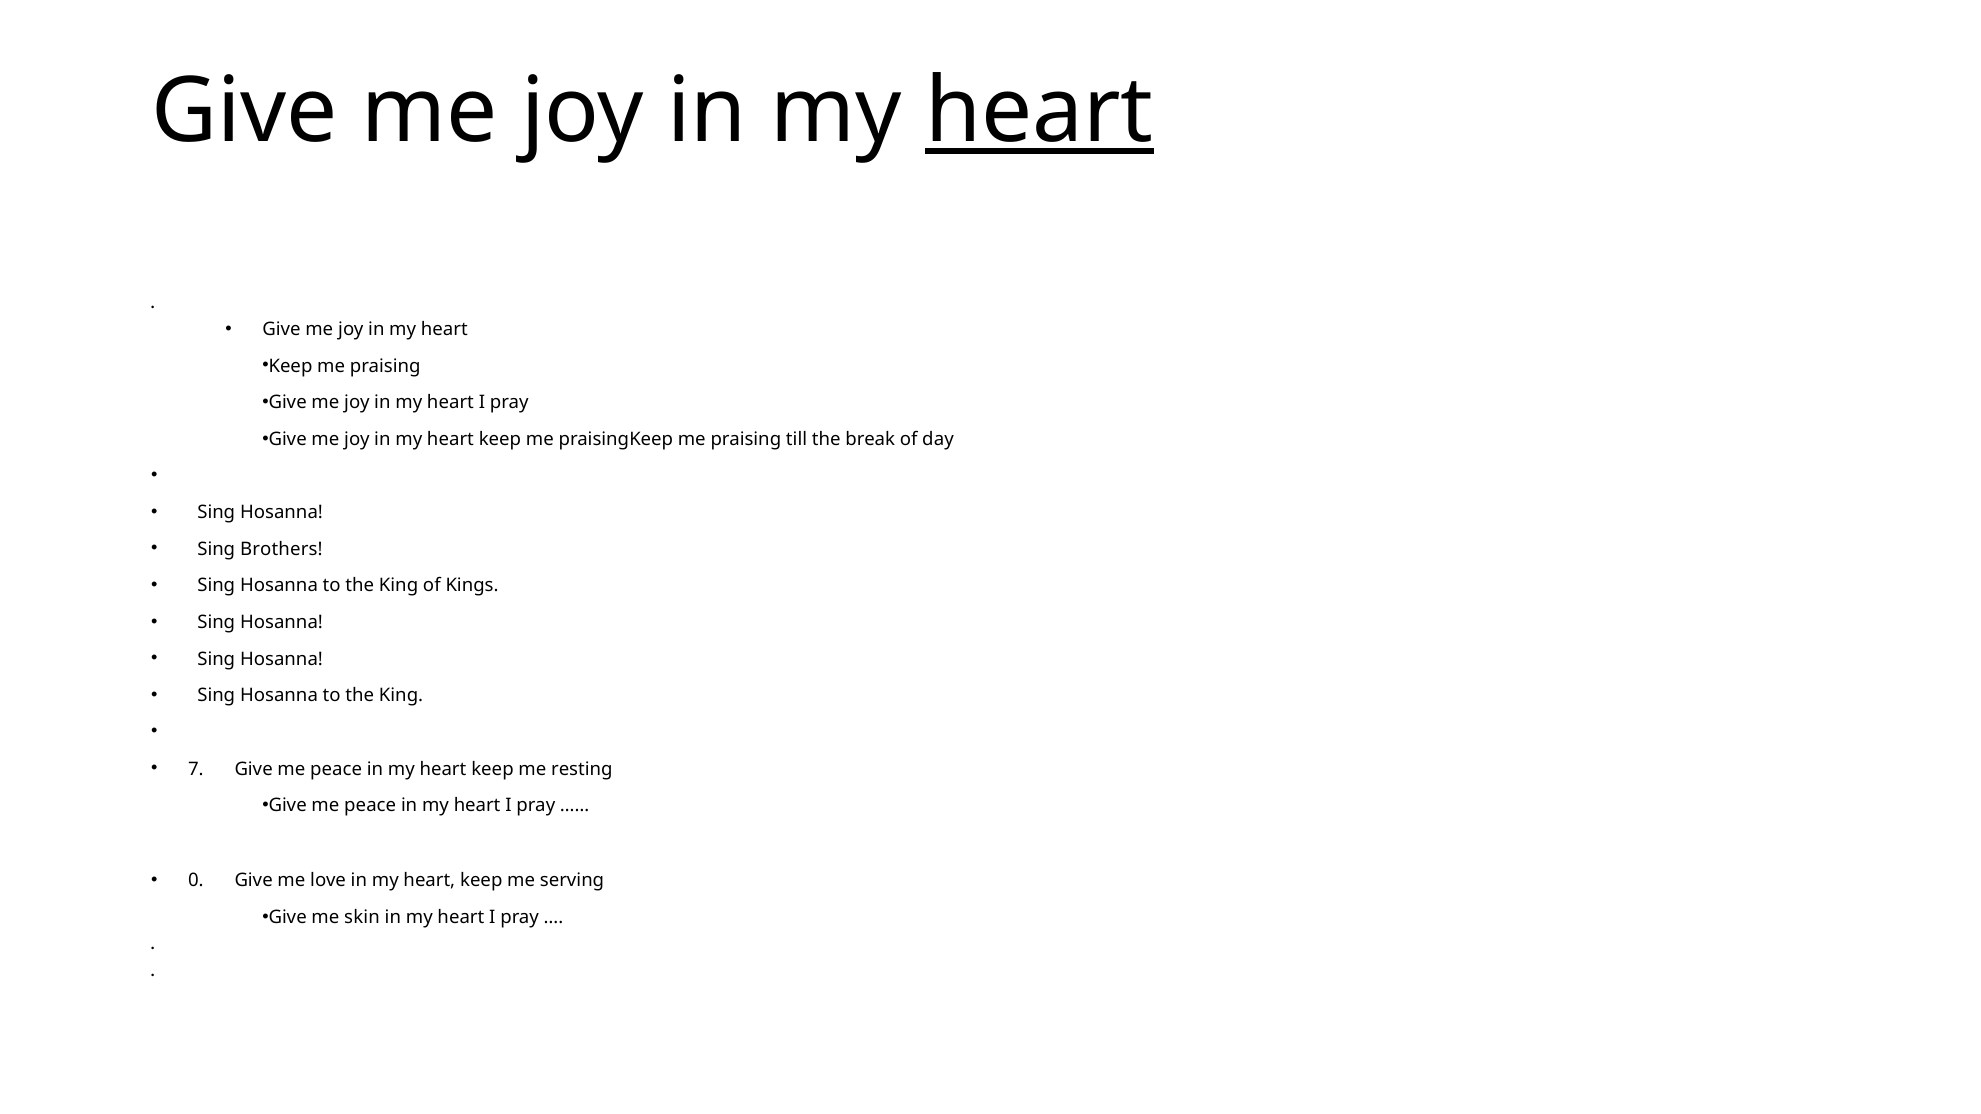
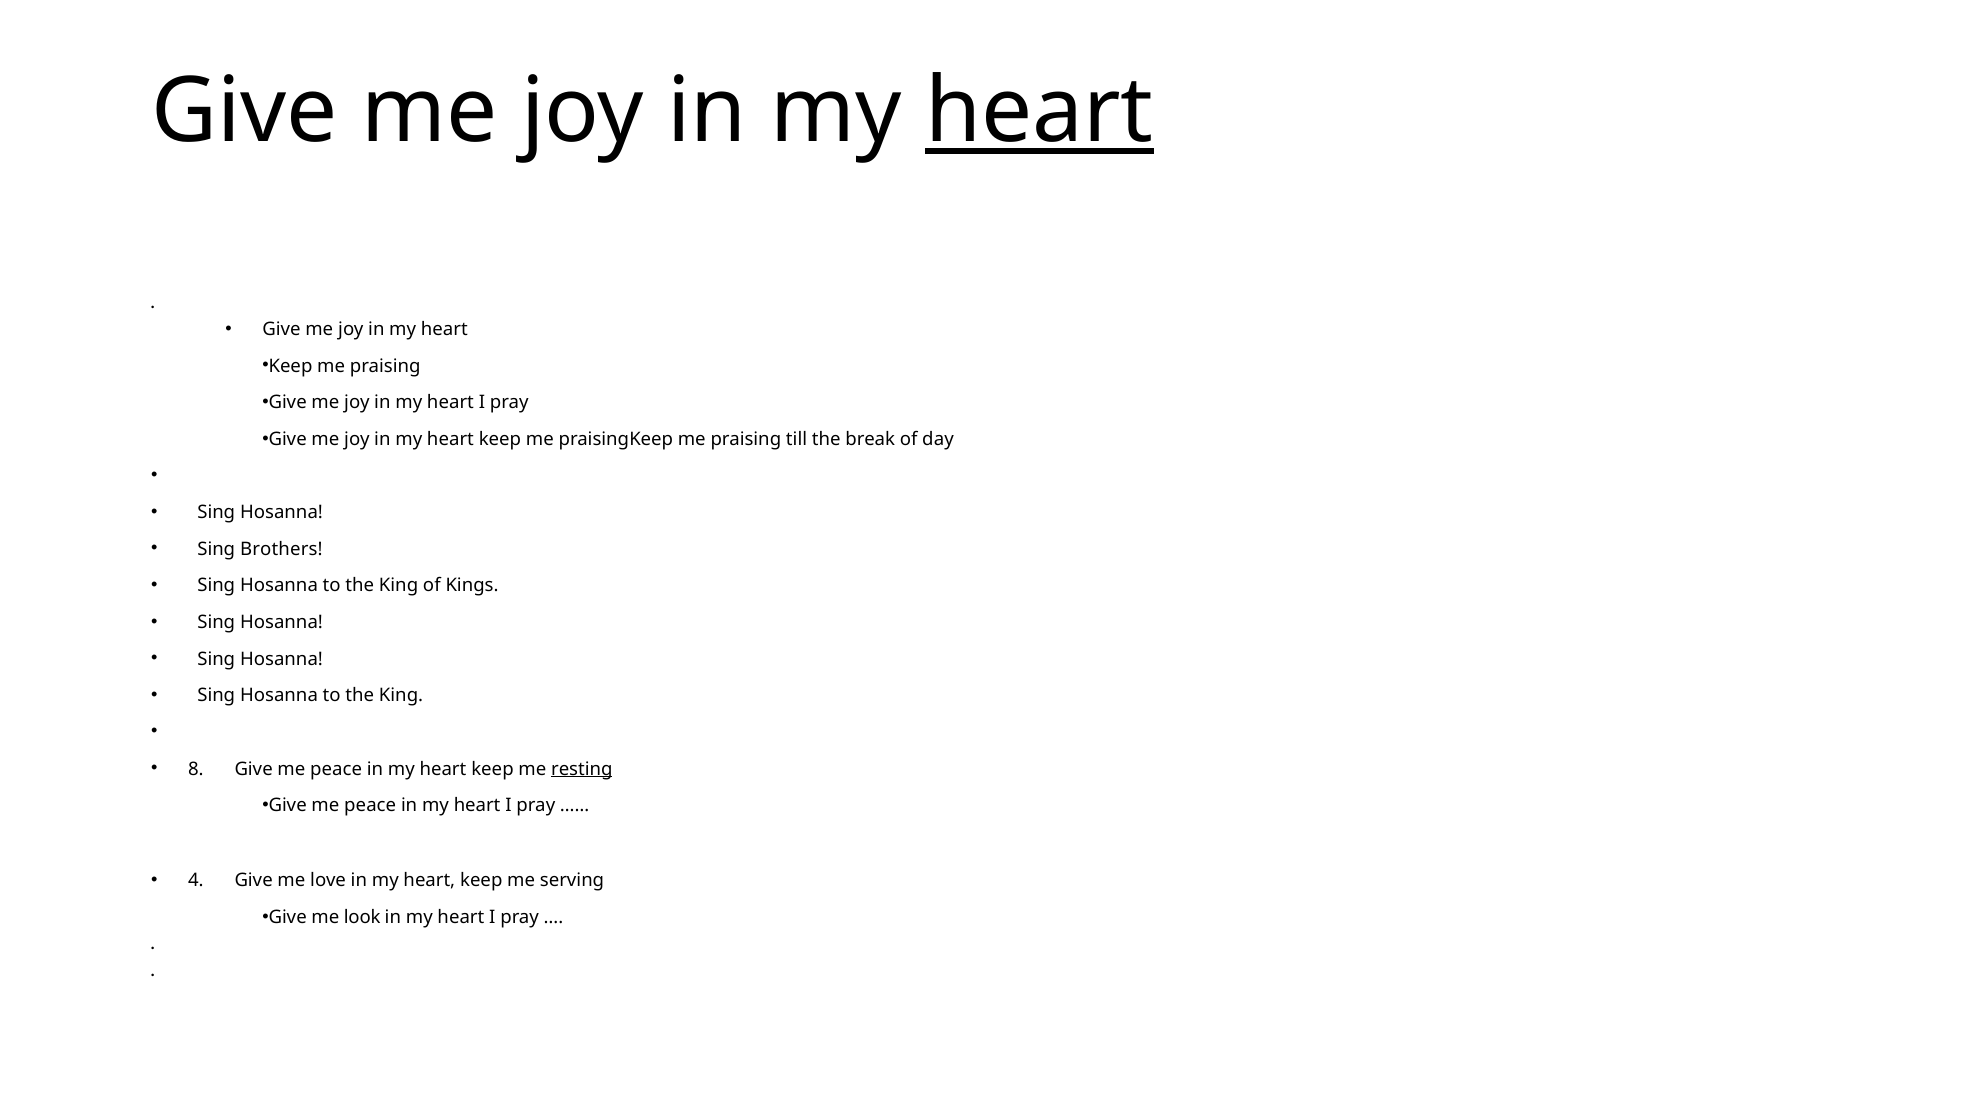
7: 7 -> 8
resting underline: none -> present
0: 0 -> 4
skin: skin -> look
